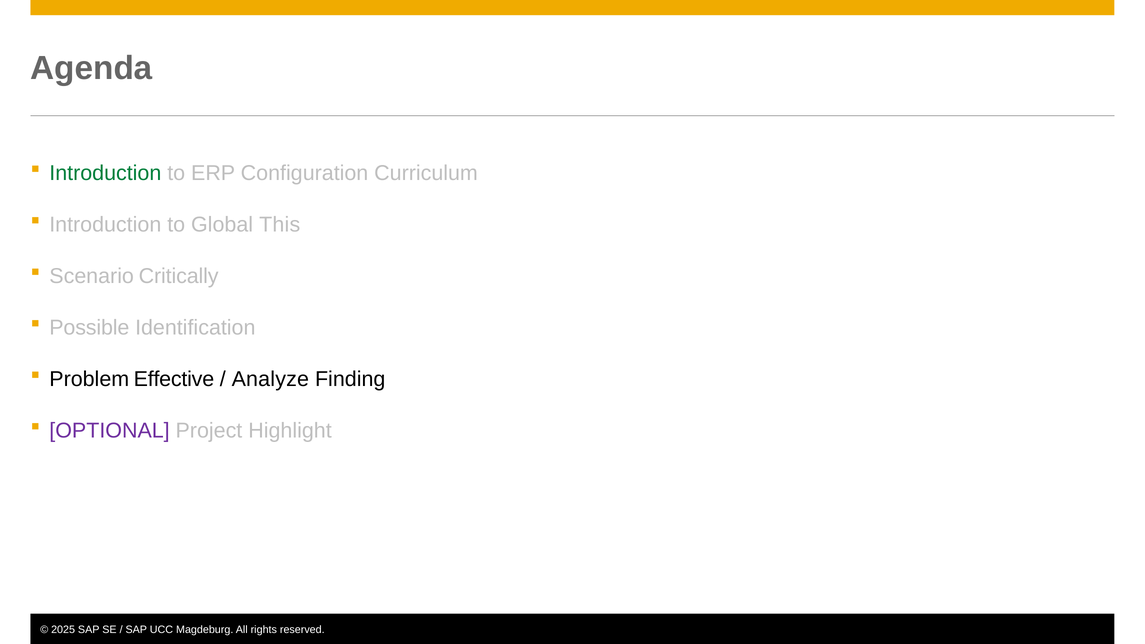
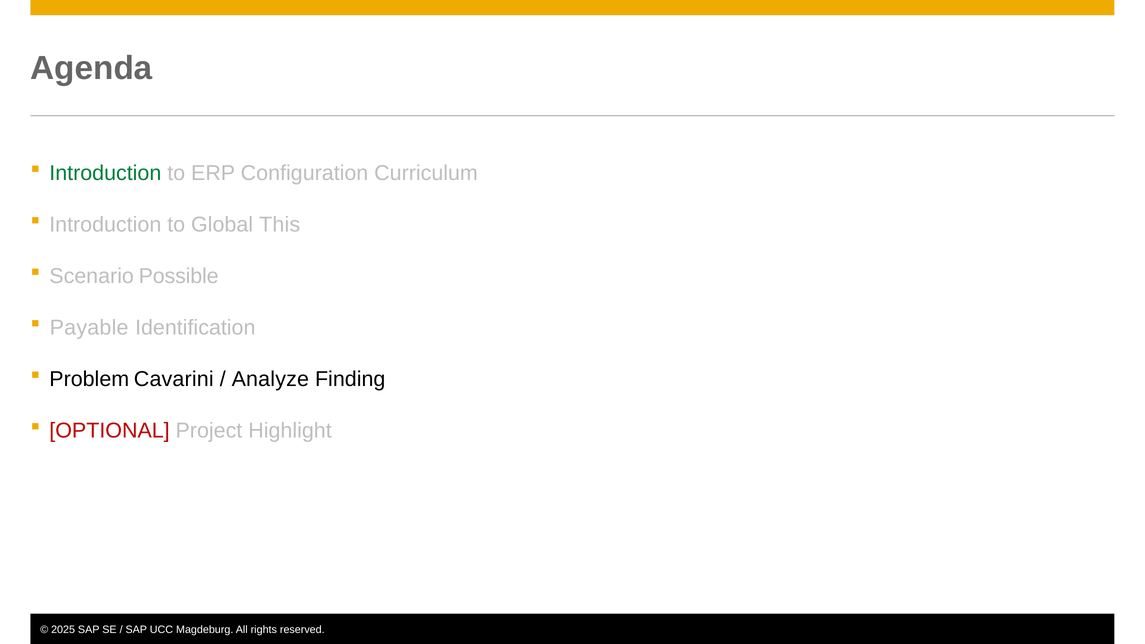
Critically: Critically -> Possible
Possible: Possible -> Payable
Effective: Effective -> Cavarini
OPTIONAL colour: purple -> red
